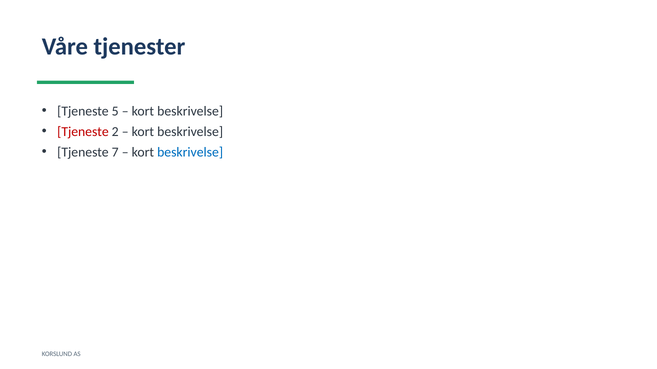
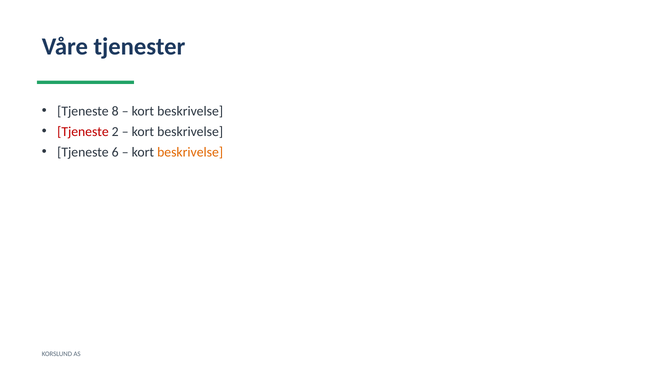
5: 5 -> 8
7: 7 -> 6
beskrivelse at (190, 152) colour: blue -> orange
